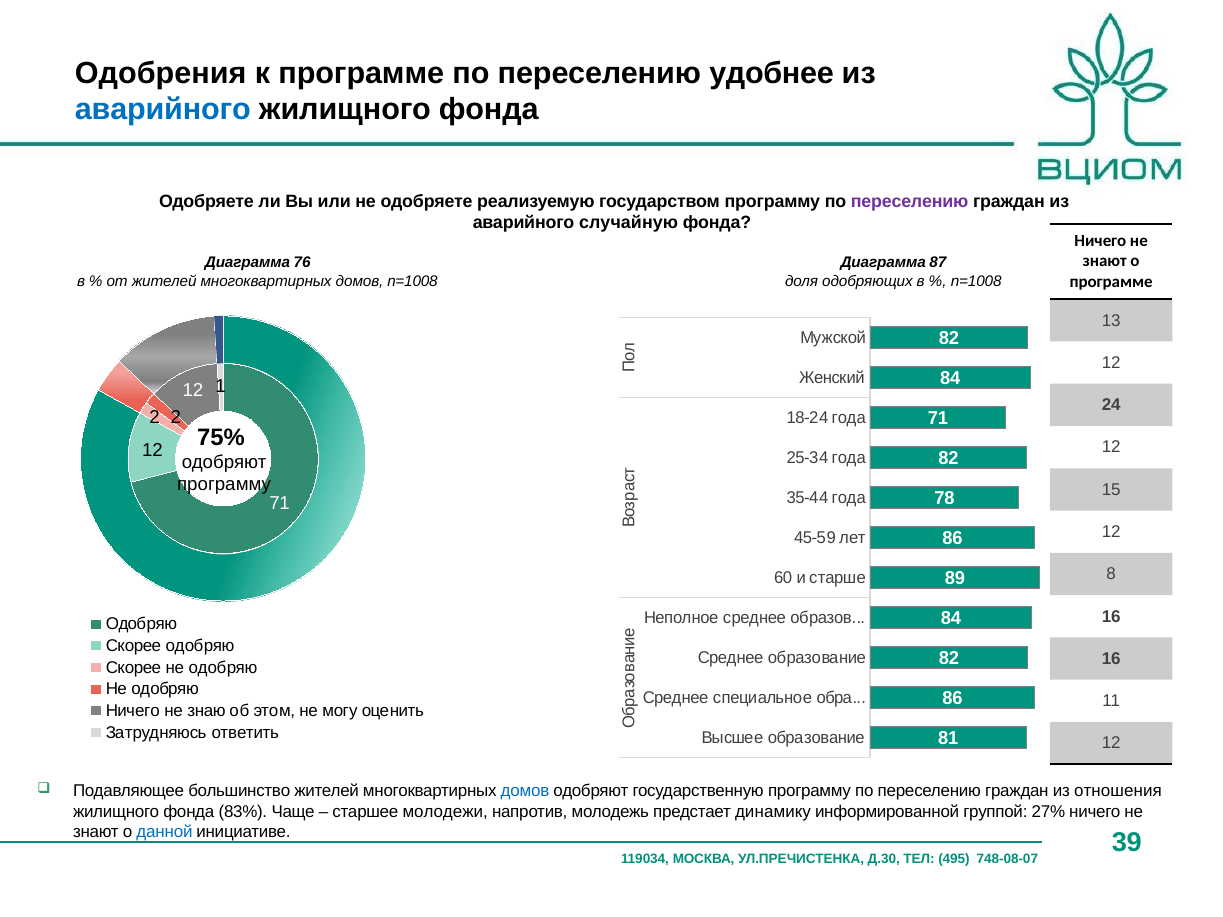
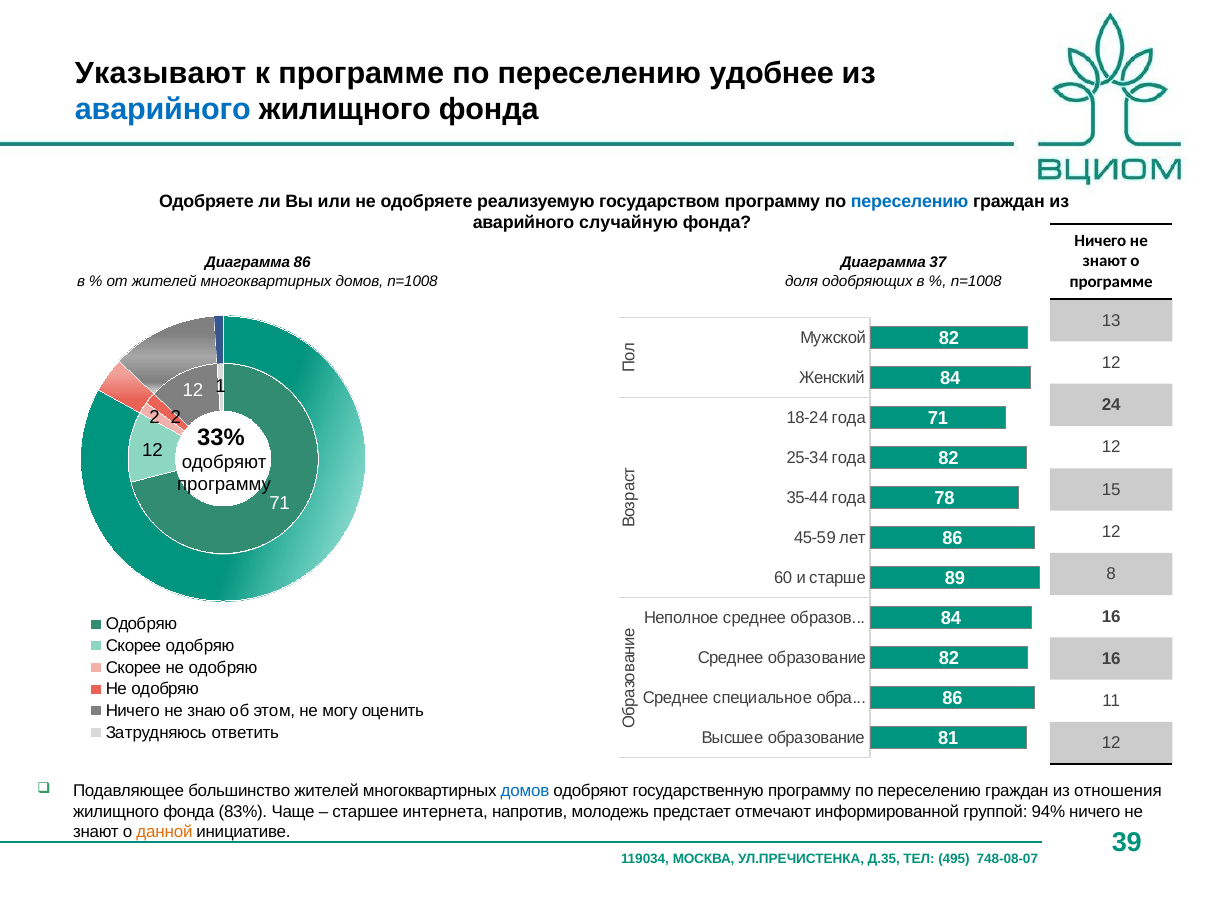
Одобрения: Одобрения -> Указывают
переселению at (910, 201) colour: purple -> blue
Диаграмма 76: 76 -> 86
87: 87 -> 37
75%: 75% -> 33%
молодежи: молодежи -> интернета
динамику: динамику -> отмечают
27%: 27% -> 94%
данной colour: blue -> orange
Д.30: Д.30 -> Д.35
